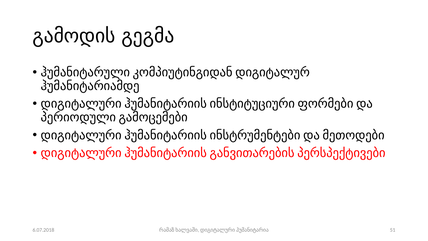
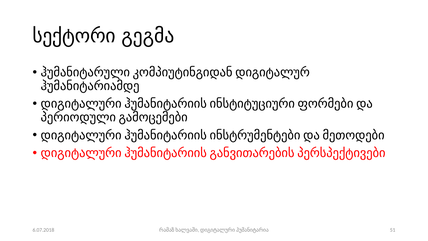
გამოდის: გამოდის -> სექტორი
